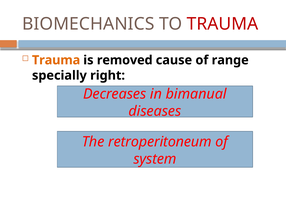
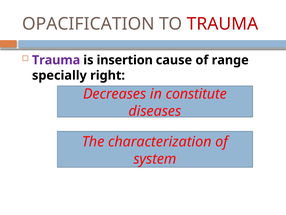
BIOMECHANICS: BIOMECHANICS -> OPACIFICATION
Trauma at (56, 60) colour: orange -> purple
removed: removed -> insertion
bimanual: bimanual -> constitute
retroperitoneum: retroperitoneum -> characterization
